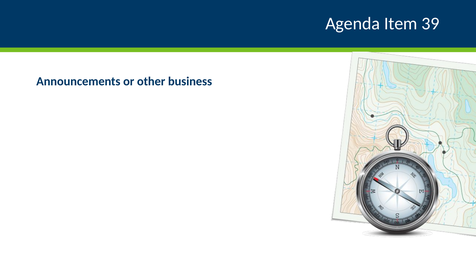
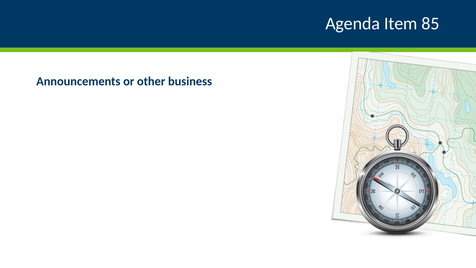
39: 39 -> 85
